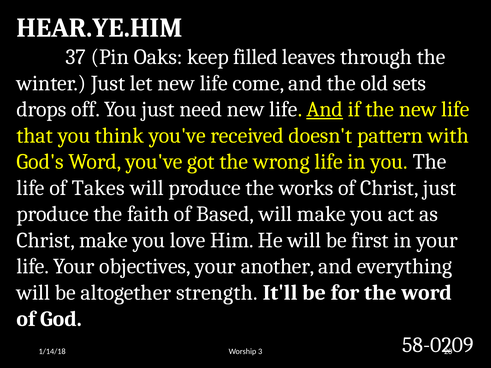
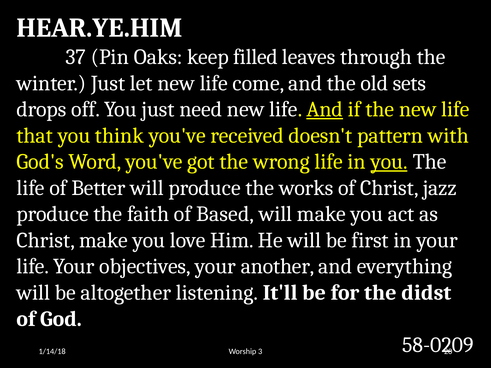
you at (389, 162) underline: none -> present
Takes: Takes -> Better
Christ just: just -> jazz
strength: strength -> listening
the word: word -> didst
